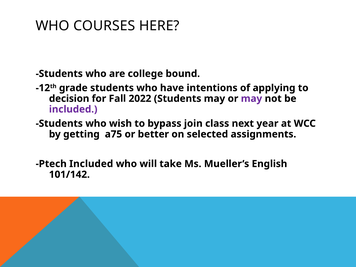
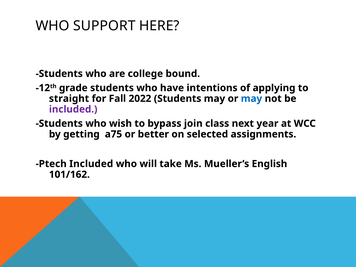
COURSES: COURSES -> SUPPORT
decision: decision -> straight
may at (252, 99) colour: purple -> blue
101/142: 101/142 -> 101/162
